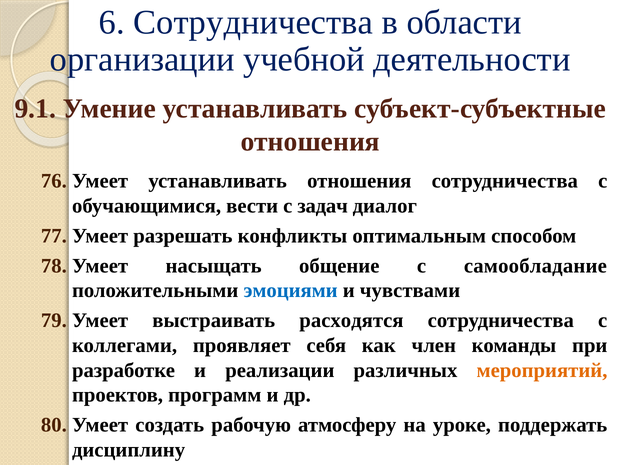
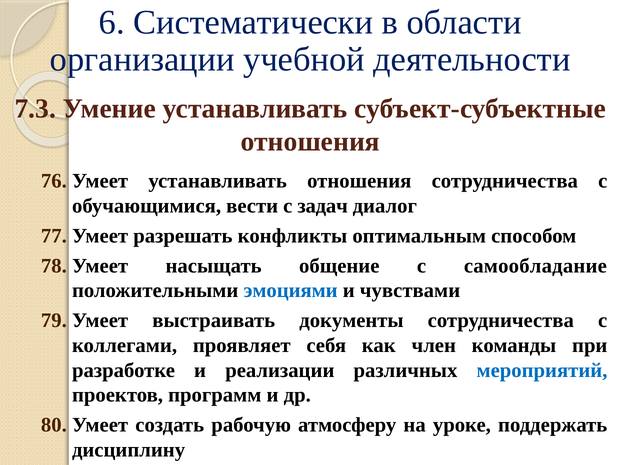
6 Сотрудничества: Сотрудничества -> Систематически
9.1: 9.1 -> 7.3
расходятся: расходятся -> документы
мероприятий colour: orange -> blue
